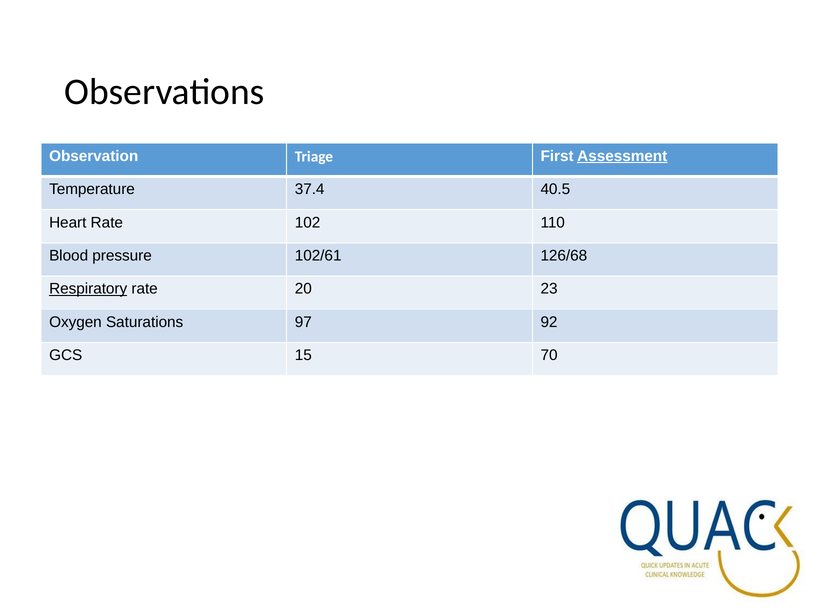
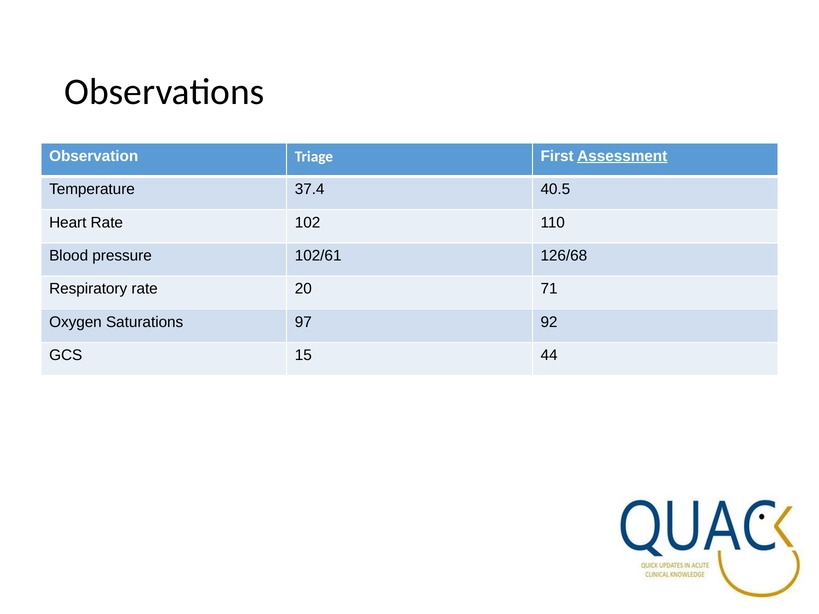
Respiratory underline: present -> none
23: 23 -> 71
70: 70 -> 44
